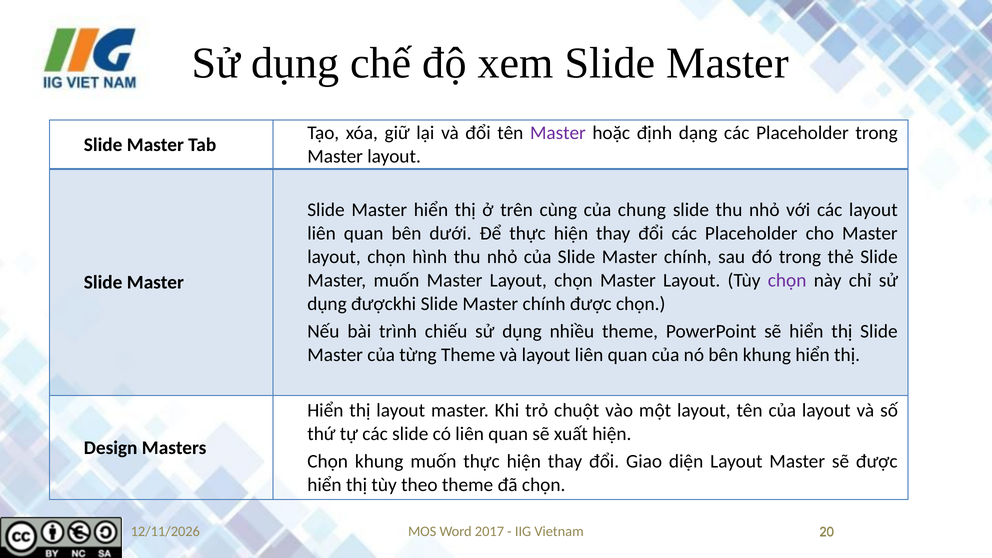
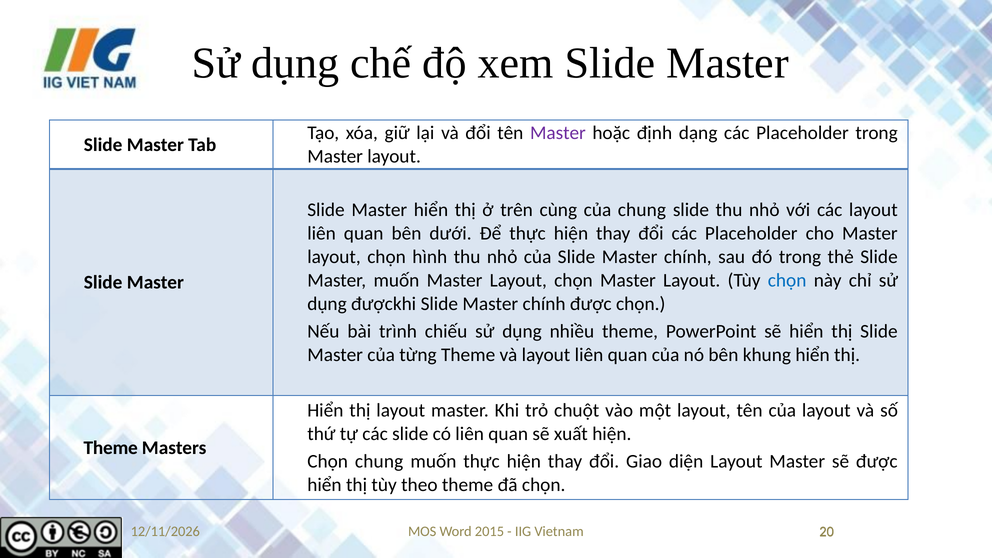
chọn at (787, 280) colour: purple -> blue
Design at (111, 448): Design -> Theme
Chọn khung: khung -> chung
2017: 2017 -> 2015
